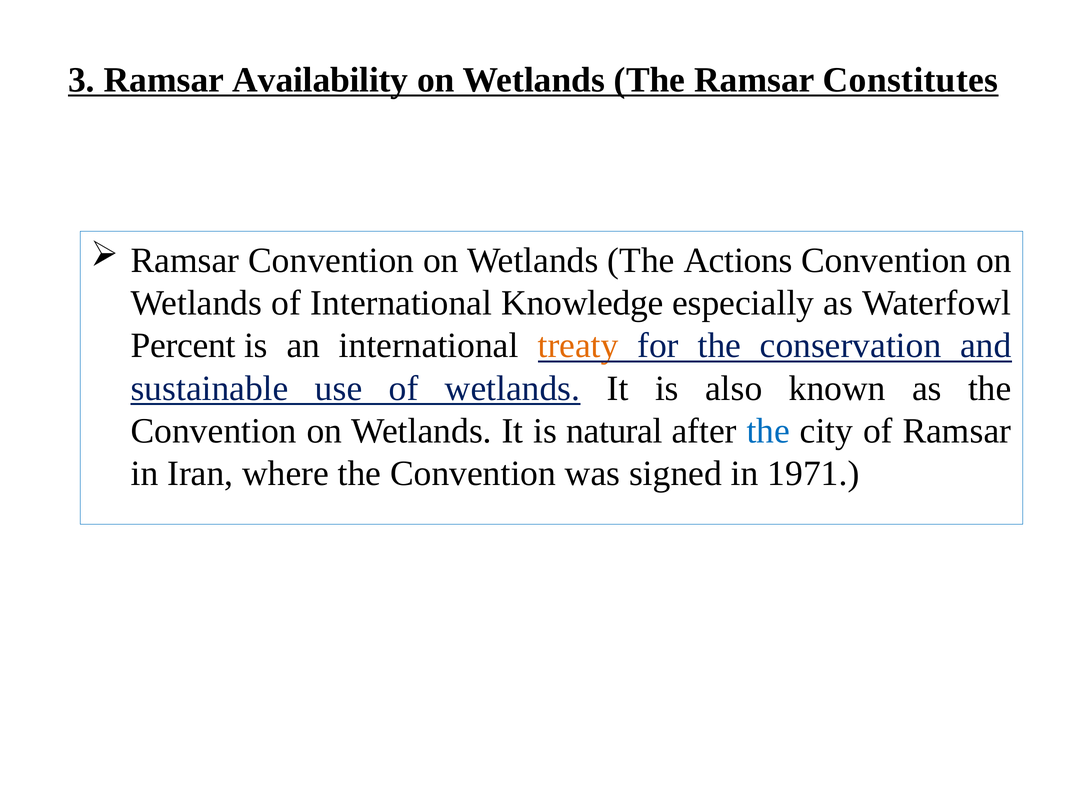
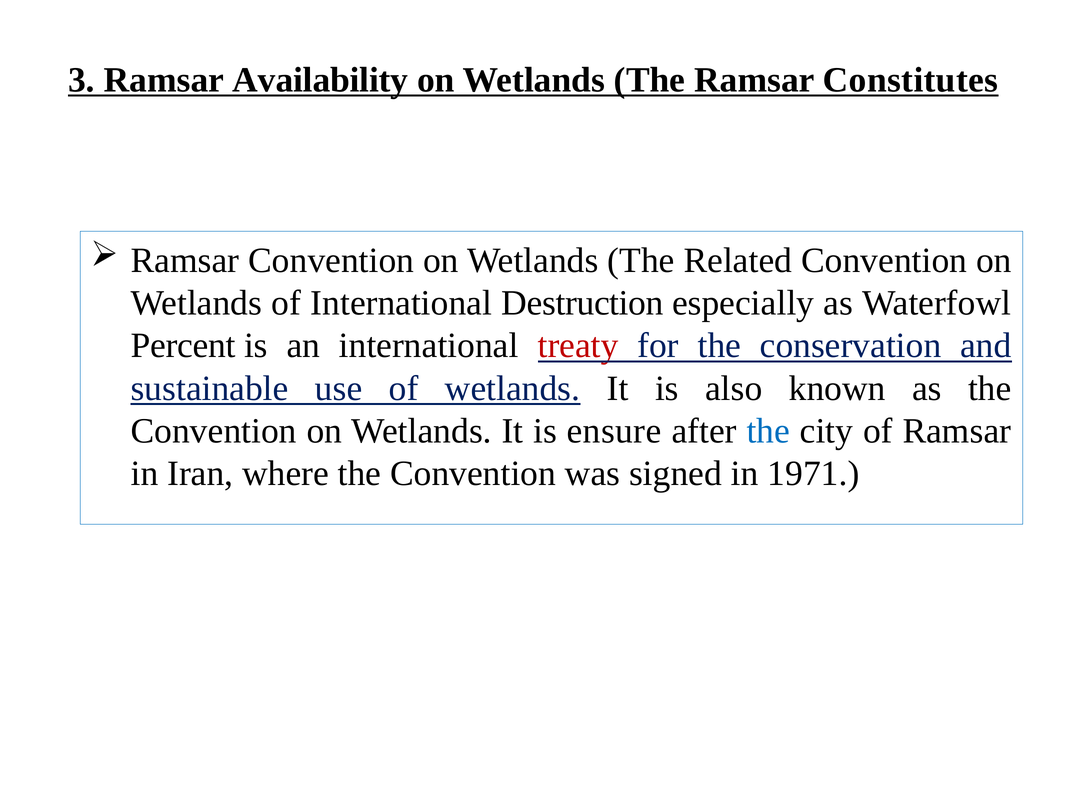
Actions: Actions -> Related
Knowledge: Knowledge -> Destruction
treaty colour: orange -> red
natural: natural -> ensure
